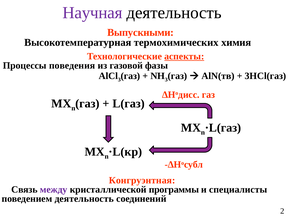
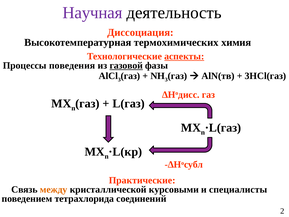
Выпускными: Выпускными -> Диссоциация
газовой underline: none -> present
Конгруэнтная: Конгруэнтная -> Практические
между colour: purple -> orange
программы: программы -> курсовыми
поведением деятельность: деятельность -> тетрахлорида
